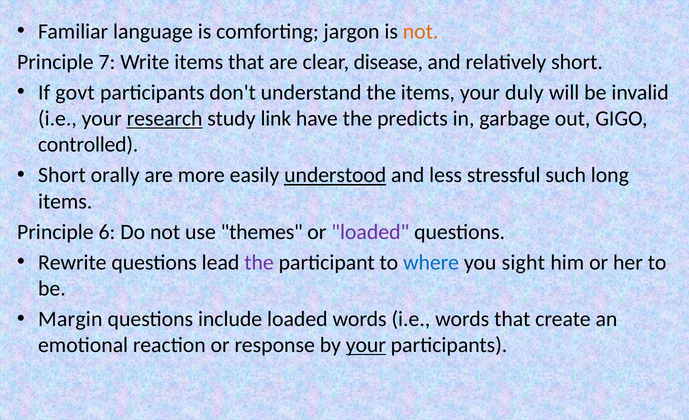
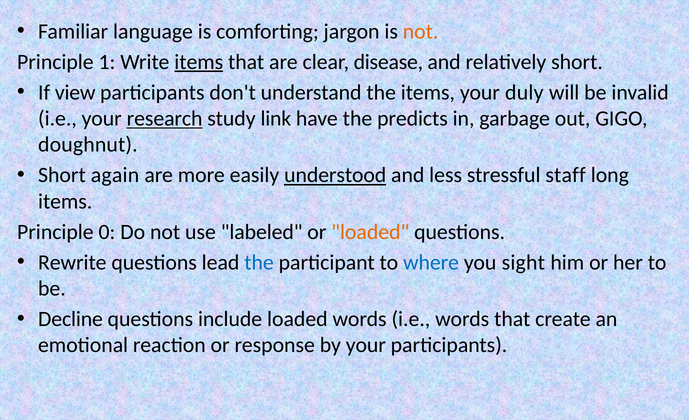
7: 7 -> 1
items at (199, 62) underline: none -> present
govt: govt -> view
controlled: controlled -> doughnut
orally: orally -> again
such: such -> staff
6: 6 -> 0
themes: themes -> labeled
loaded at (370, 232) colour: purple -> orange
the at (259, 262) colour: purple -> blue
Margin: Margin -> Decline
your at (366, 345) underline: present -> none
